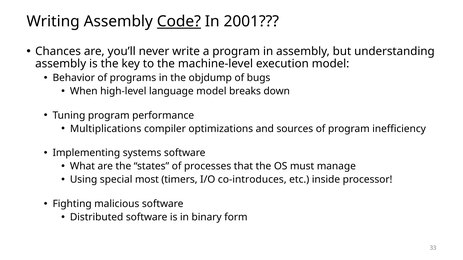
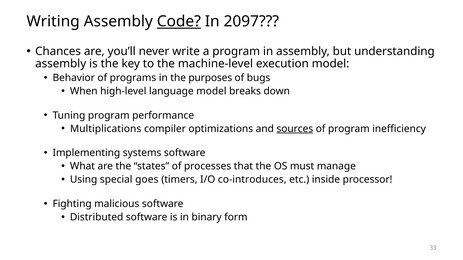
2001: 2001 -> 2097
objdump: objdump -> purposes
sources underline: none -> present
most: most -> goes
